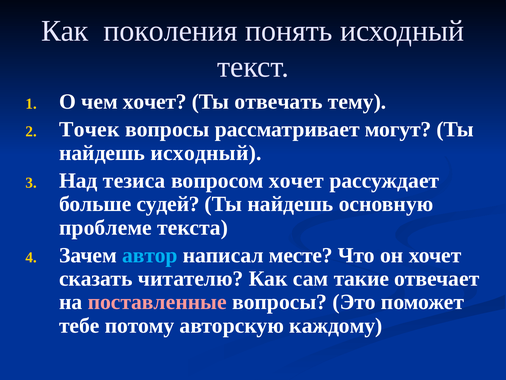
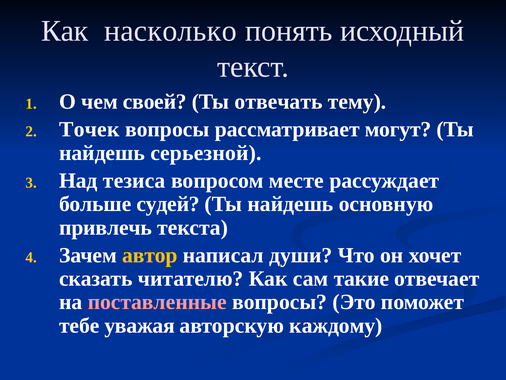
поколения: поколения -> насколько
чем хочет: хочет -> своей
найдешь исходный: исходный -> серьезной
вопросом хочет: хочет -> месте
проблеме: проблеме -> привлечь
автор colour: light blue -> yellow
месте: месте -> души
потому: потому -> уважая
